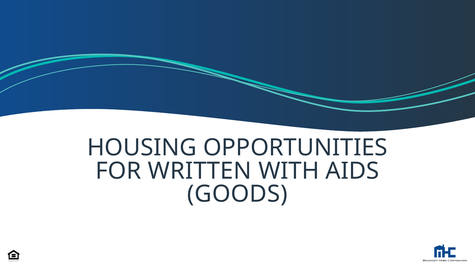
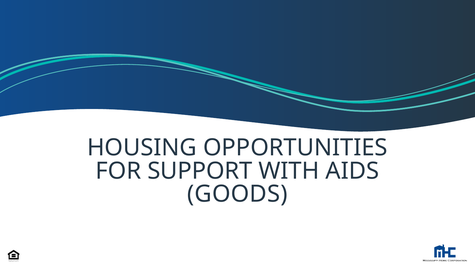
WRITTEN: WRITTEN -> SUPPORT
